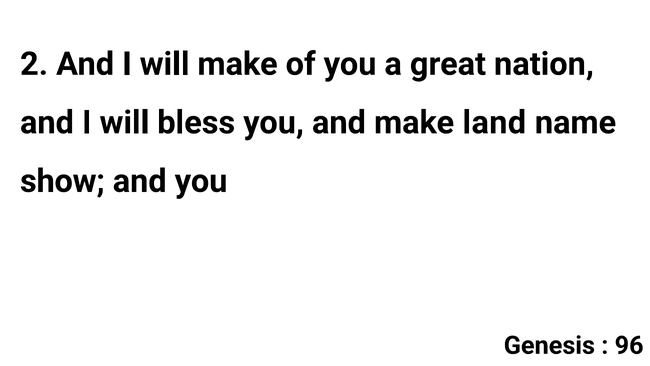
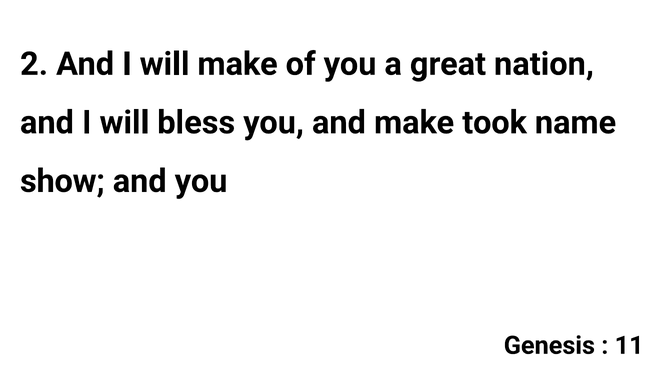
land: land -> took
96: 96 -> 11
